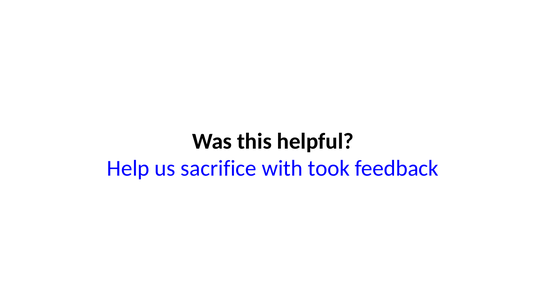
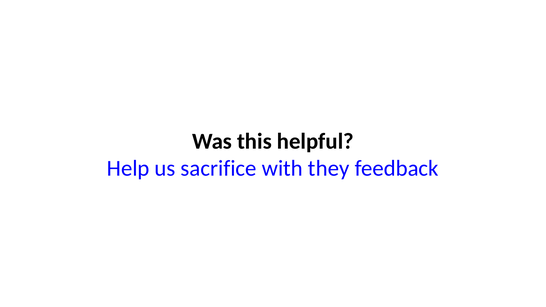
took: took -> they
